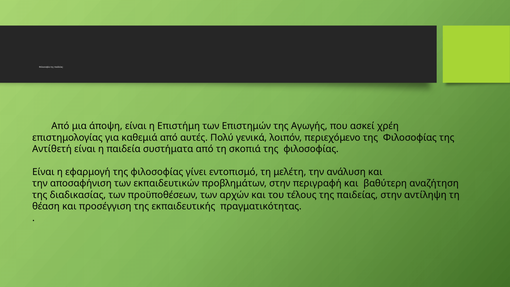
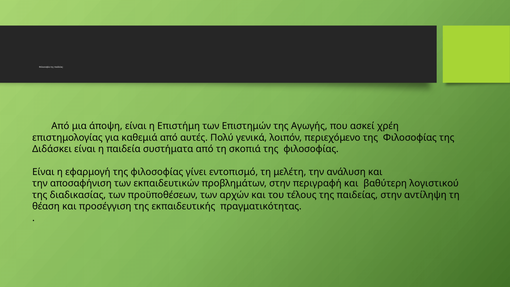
Αντίθετή: Αντίθετή -> Διδάσκει
αναζήτηση: αναζήτηση -> λογιστικού
